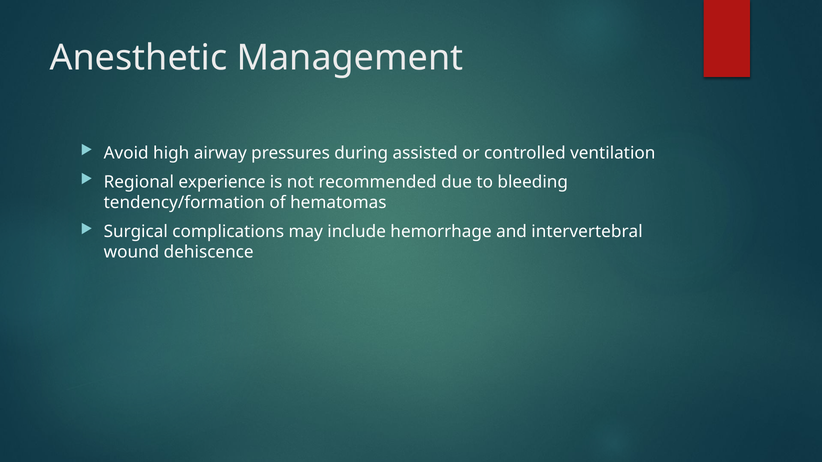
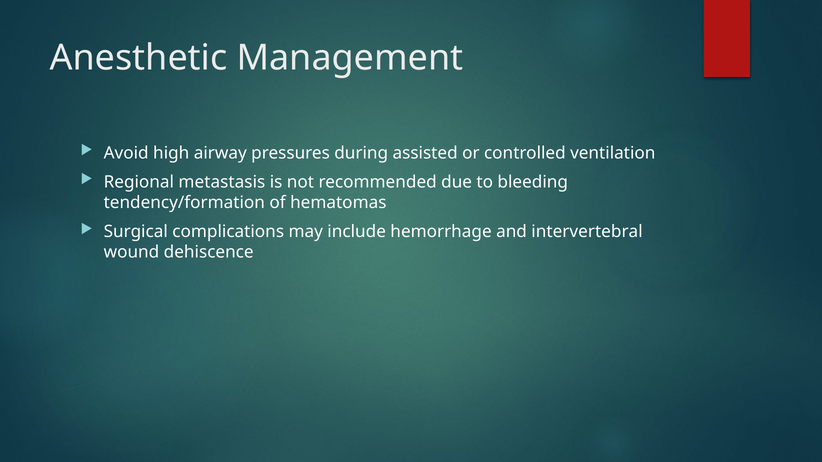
experience: experience -> metastasis
